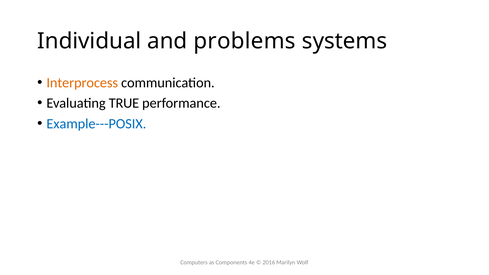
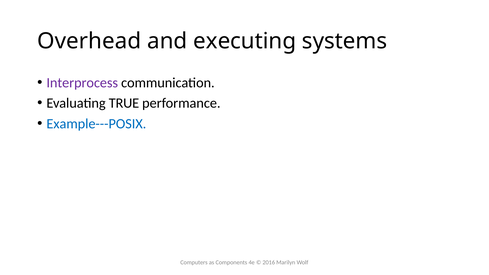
Individual: Individual -> Overhead
problems: problems -> executing
Interprocess colour: orange -> purple
